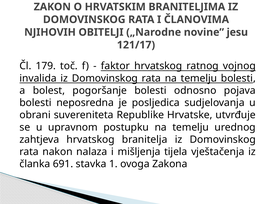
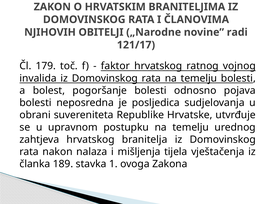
jesu: jesu -> radi
691: 691 -> 189
